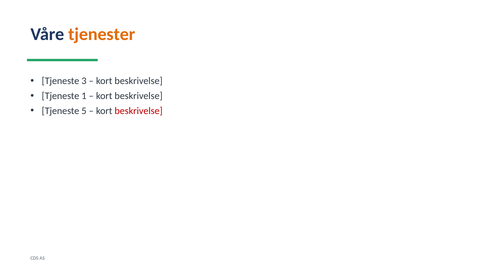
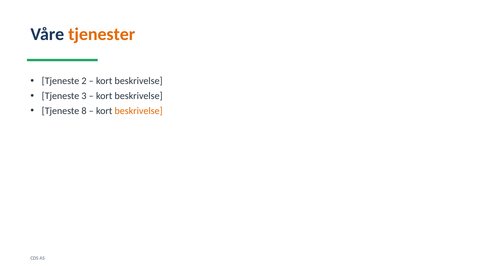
3: 3 -> 2
1: 1 -> 3
5: 5 -> 8
beskrivelse at (139, 111) colour: red -> orange
